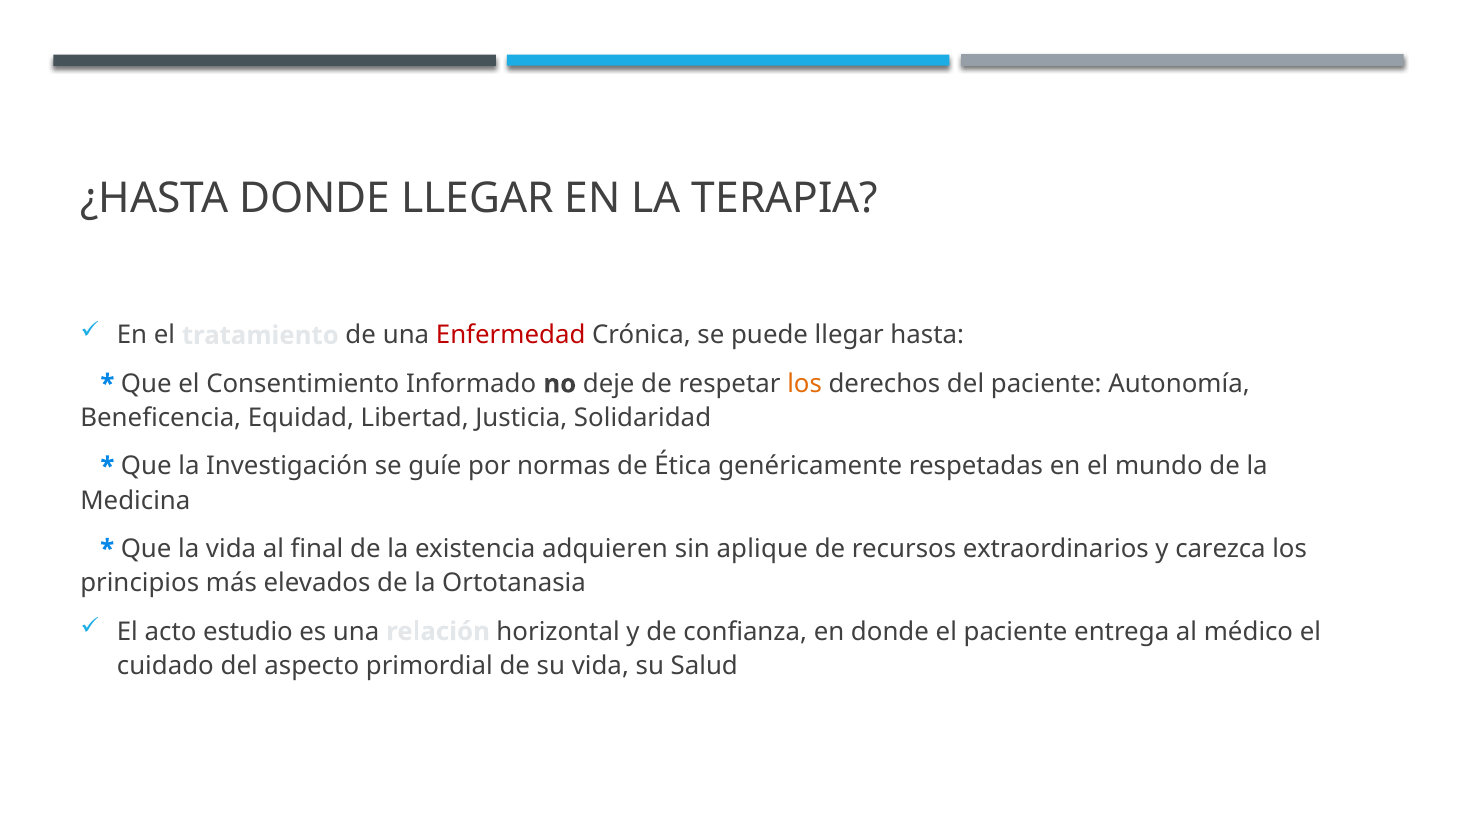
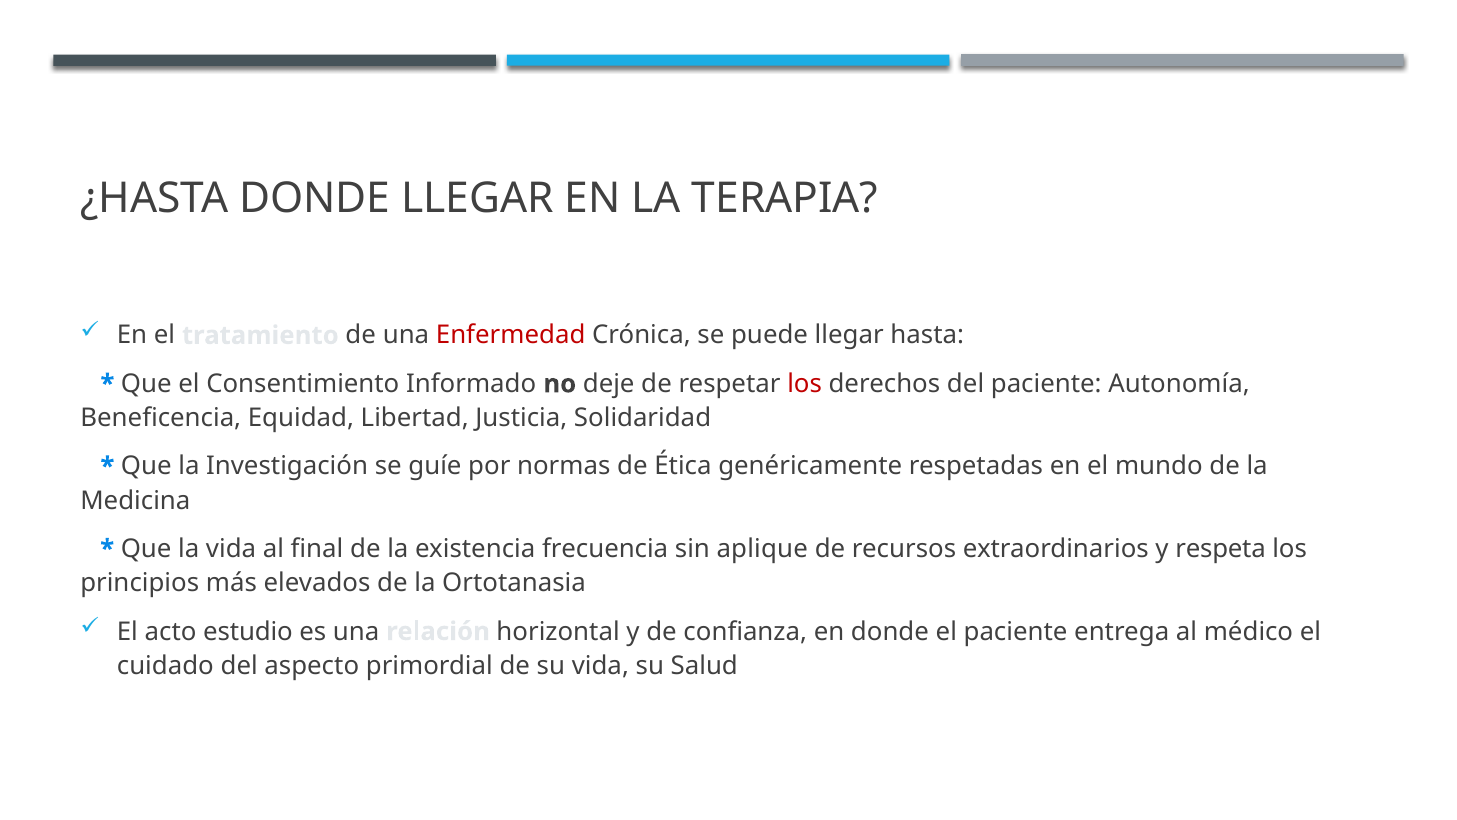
los at (805, 384) colour: orange -> red
adquieren: adquieren -> frecuencia
carezca: carezca -> respeta
